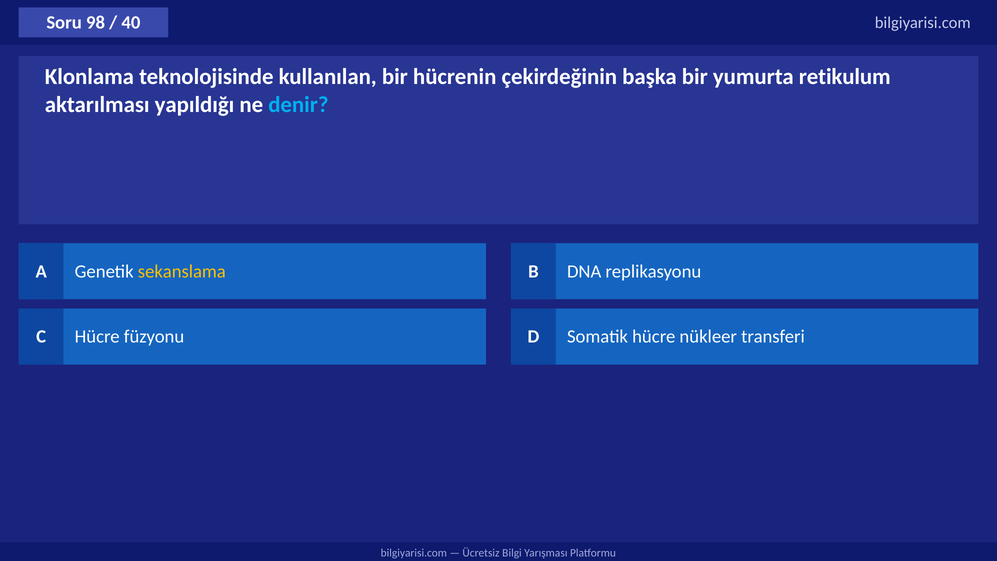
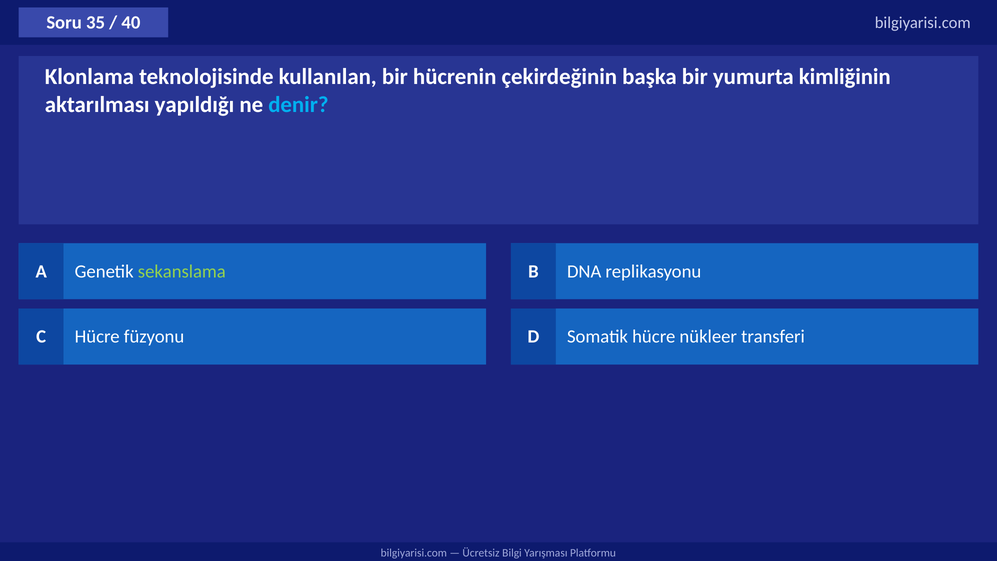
98: 98 -> 35
retikulum: retikulum -> kimliğinin
sekanslama colour: yellow -> light green
